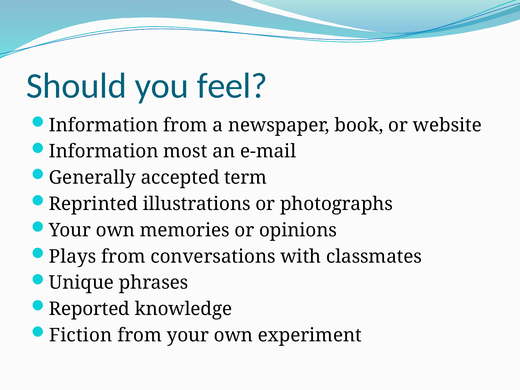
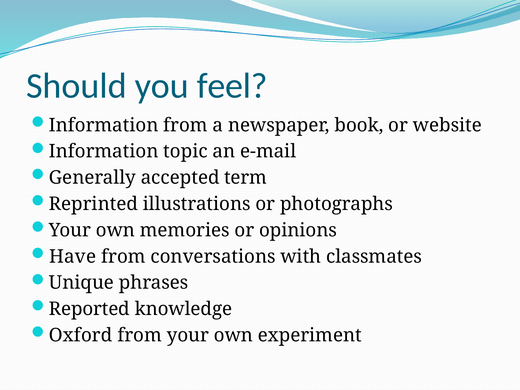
most: most -> topic
Plays: Plays -> Have
Fiction: Fiction -> Oxford
